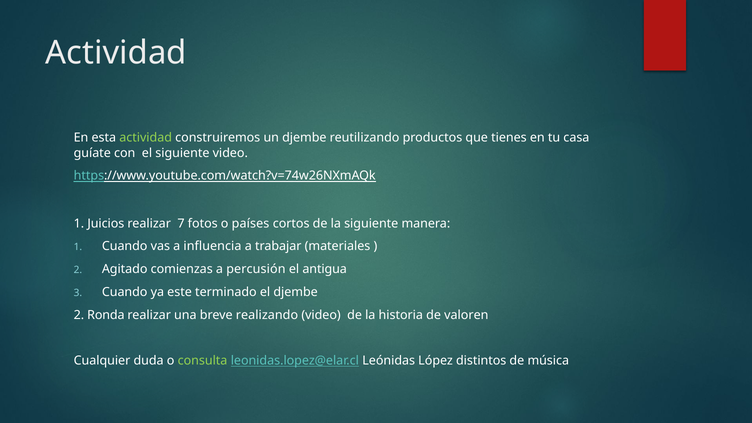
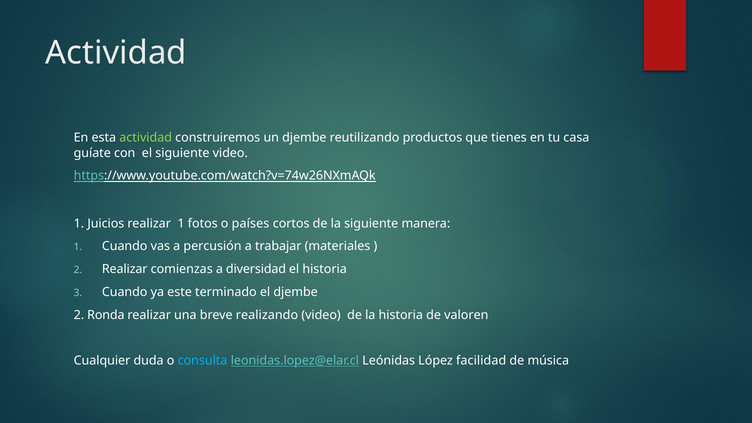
realizar 7: 7 -> 1
influencia: influencia -> percusión
2 Agitado: Agitado -> Realizar
percusión: percusión -> diversidad
el antigua: antigua -> historia
consulta colour: light green -> light blue
distintos: distintos -> facilidad
